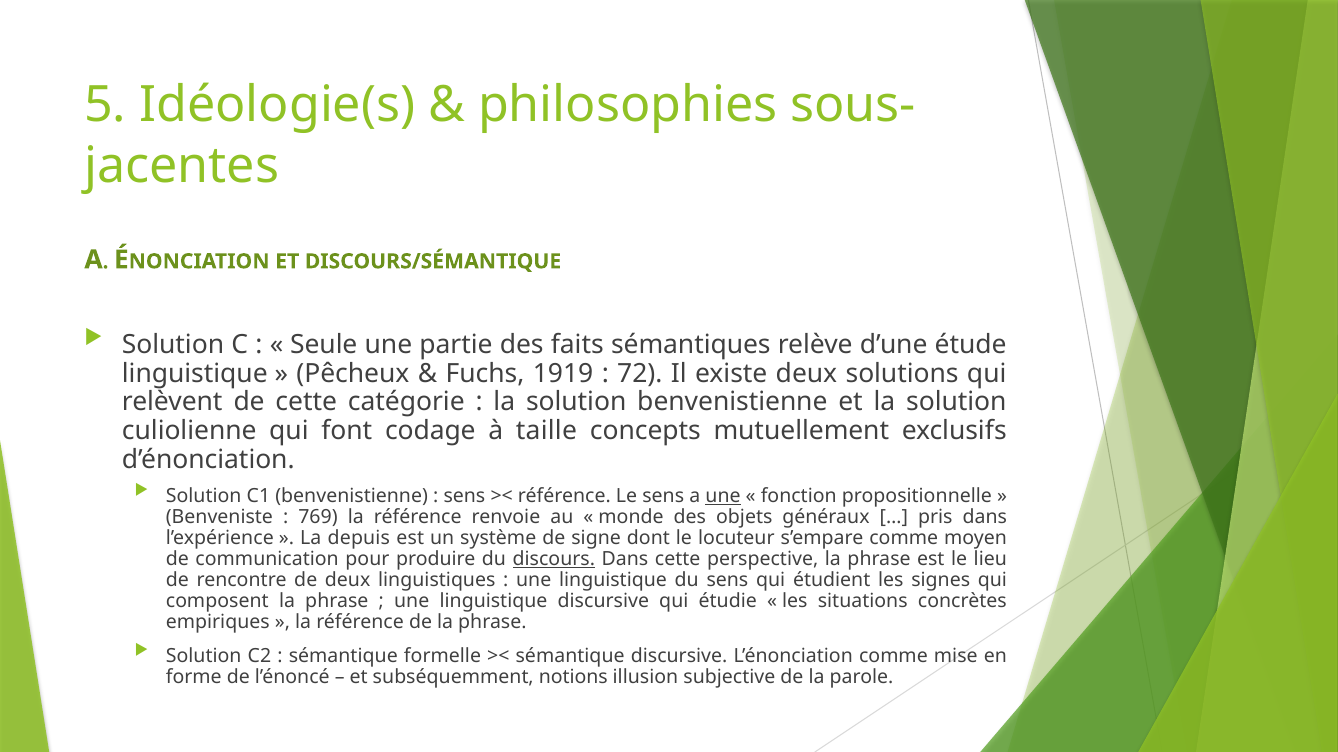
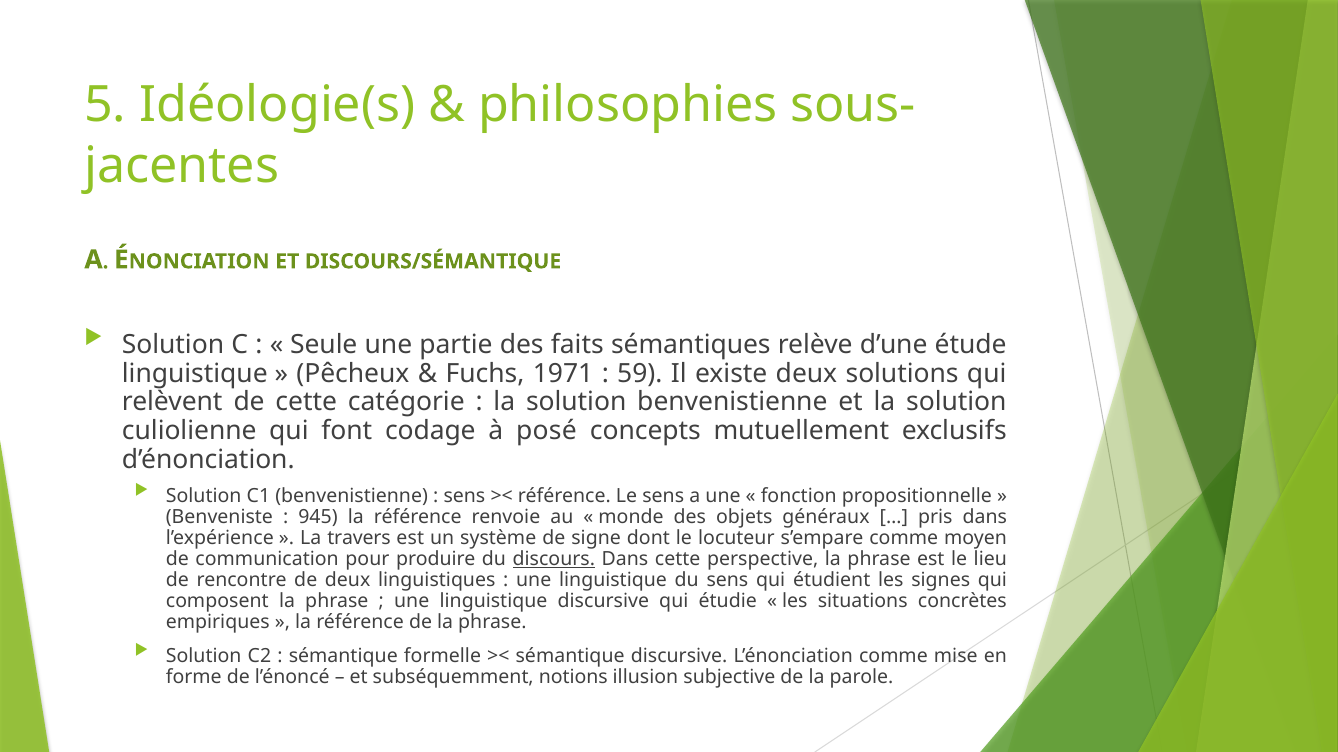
1919: 1919 -> 1971
72: 72 -> 59
taille: taille -> posé
une at (723, 496) underline: present -> none
769: 769 -> 945
depuis: depuis -> travers
